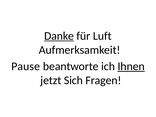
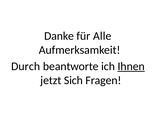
Danke underline: present -> none
Luft: Luft -> Alle
Pause: Pause -> Durch
